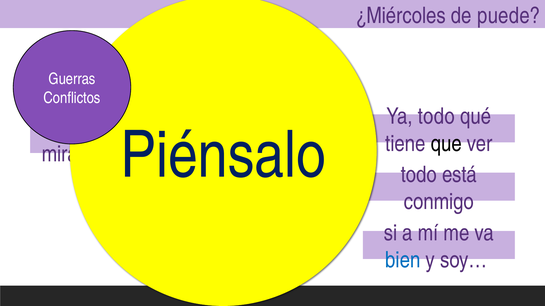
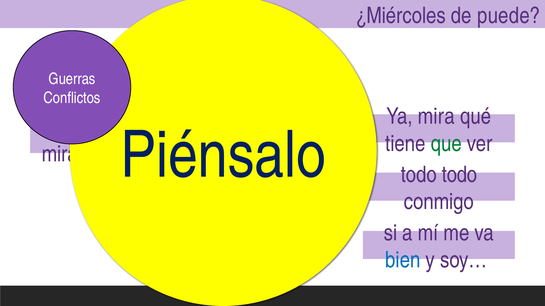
Ya todo: todo -> mira
que colour: black -> green
todo está: está -> todo
